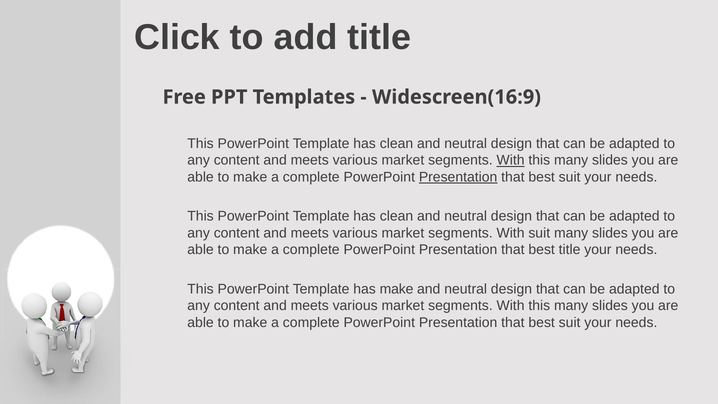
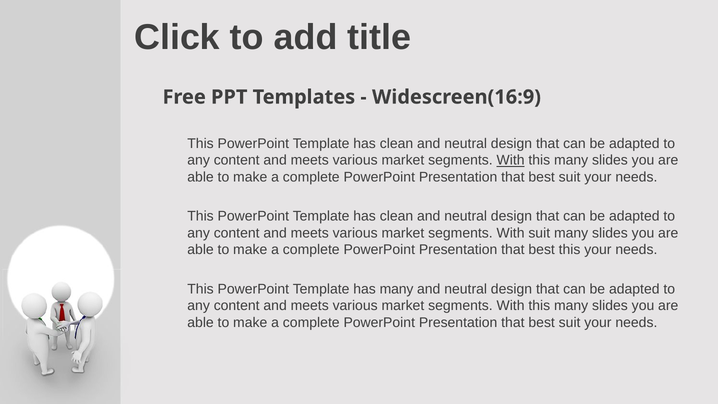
Presentation at (458, 177) underline: present -> none
best title: title -> this
has make: make -> many
